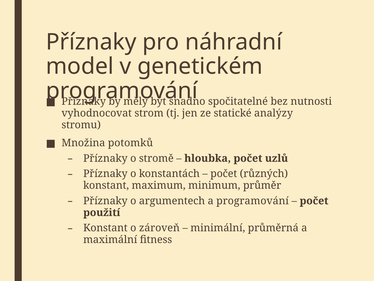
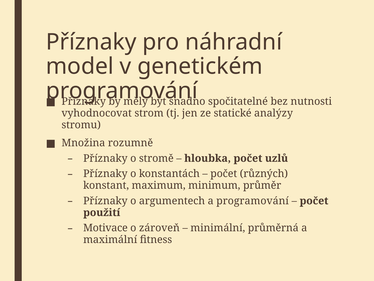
potomků: potomků -> rozumně
Konstant at (105, 228): Konstant -> Motivace
